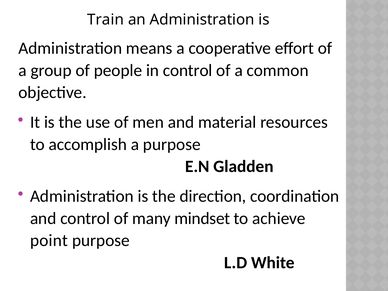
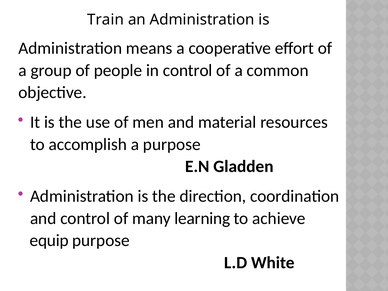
mindset: mindset -> learning
point: point -> equip
